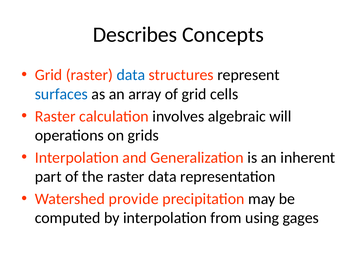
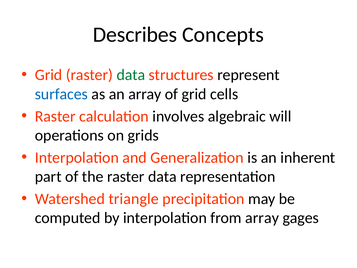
data at (131, 75) colour: blue -> green
provide: provide -> triangle
from using: using -> array
